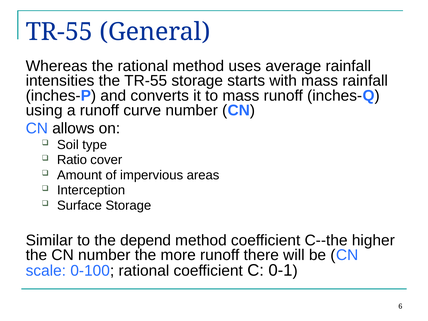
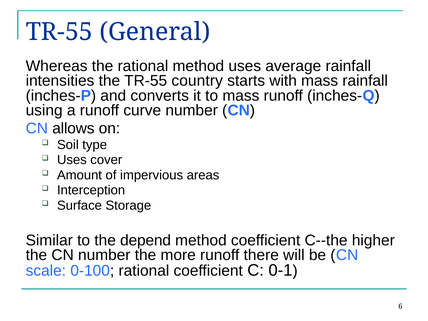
TR-55 storage: storage -> country
Ratio at (72, 160): Ratio -> Uses
